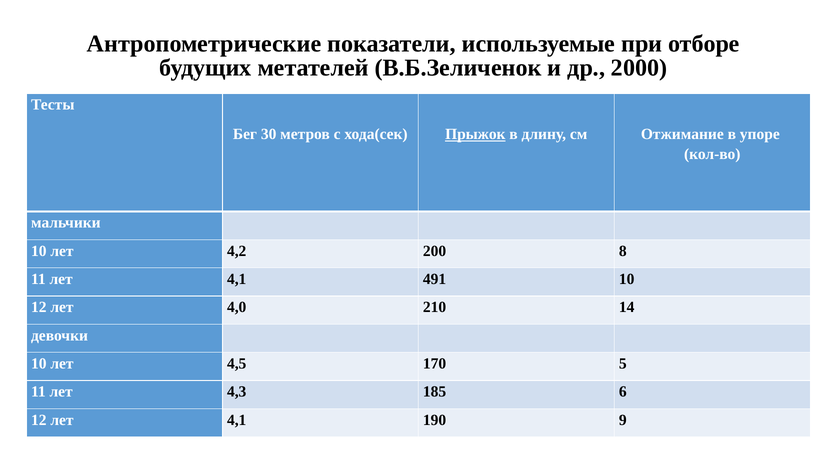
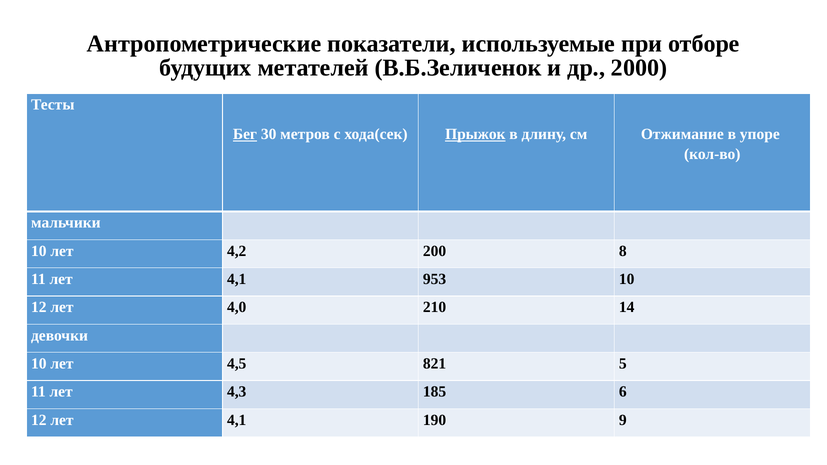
Бег underline: none -> present
491: 491 -> 953
170: 170 -> 821
